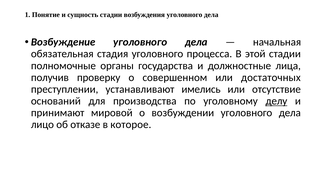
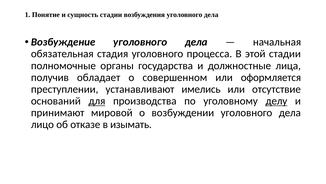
проверку: проверку -> обладает
достаточных: достаточных -> оформляется
для underline: none -> present
которое: которое -> изымать
